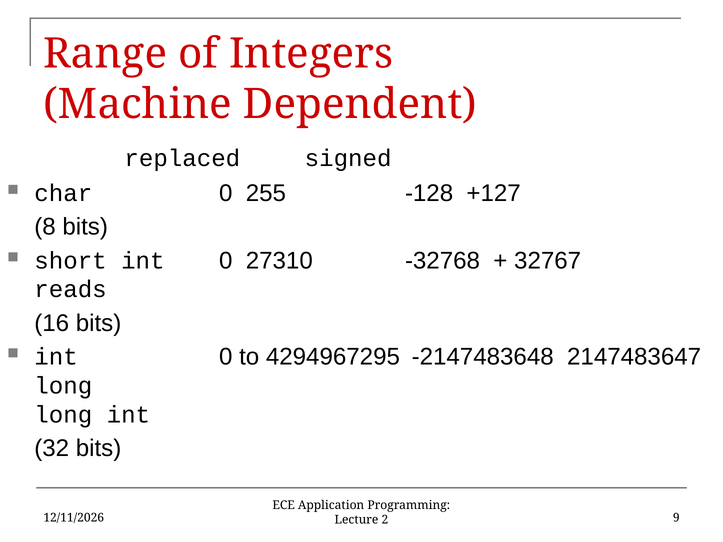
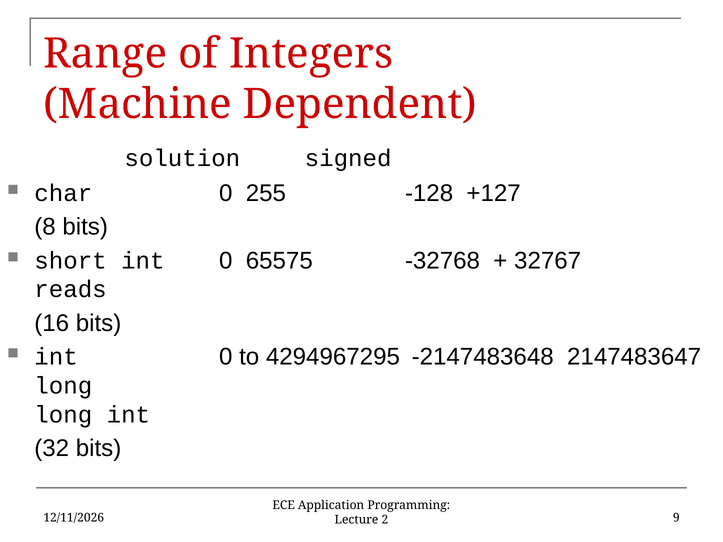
replaced: replaced -> solution
27310: 27310 -> 65575
